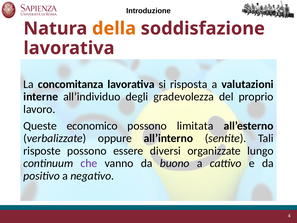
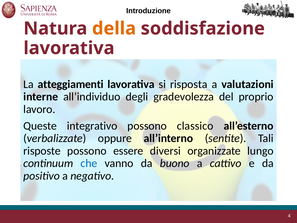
concomitanza: concomitanza -> atteggiamenti
economico: economico -> integrativo
limitata: limitata -> classico
che colour: purple -> blue
